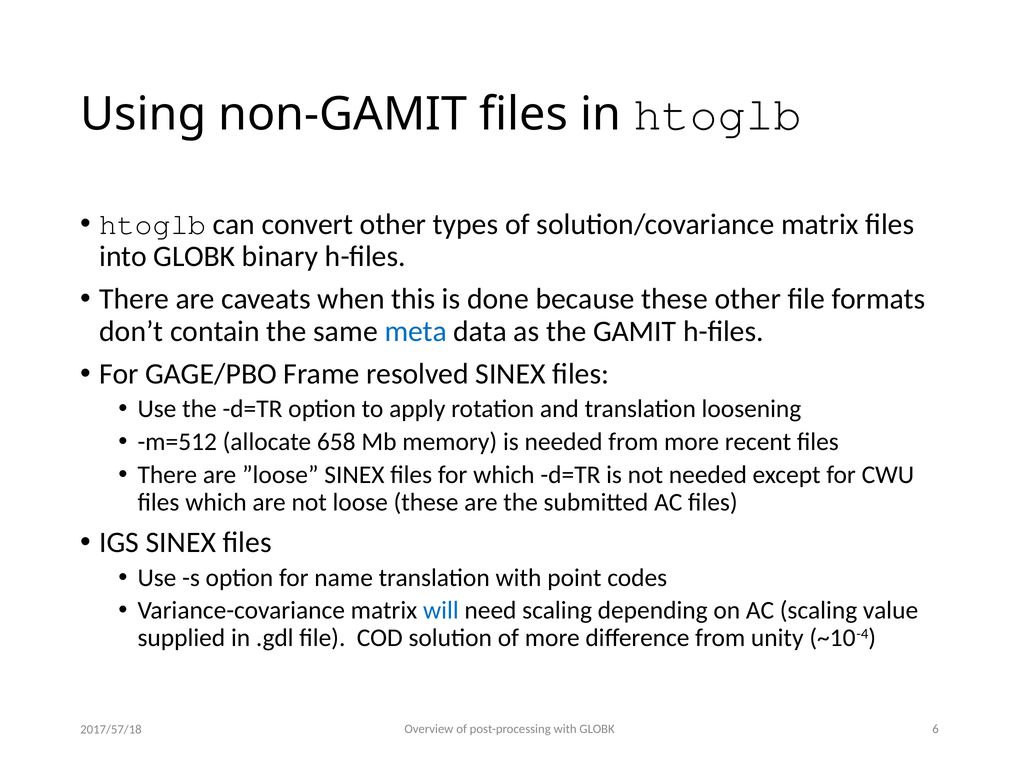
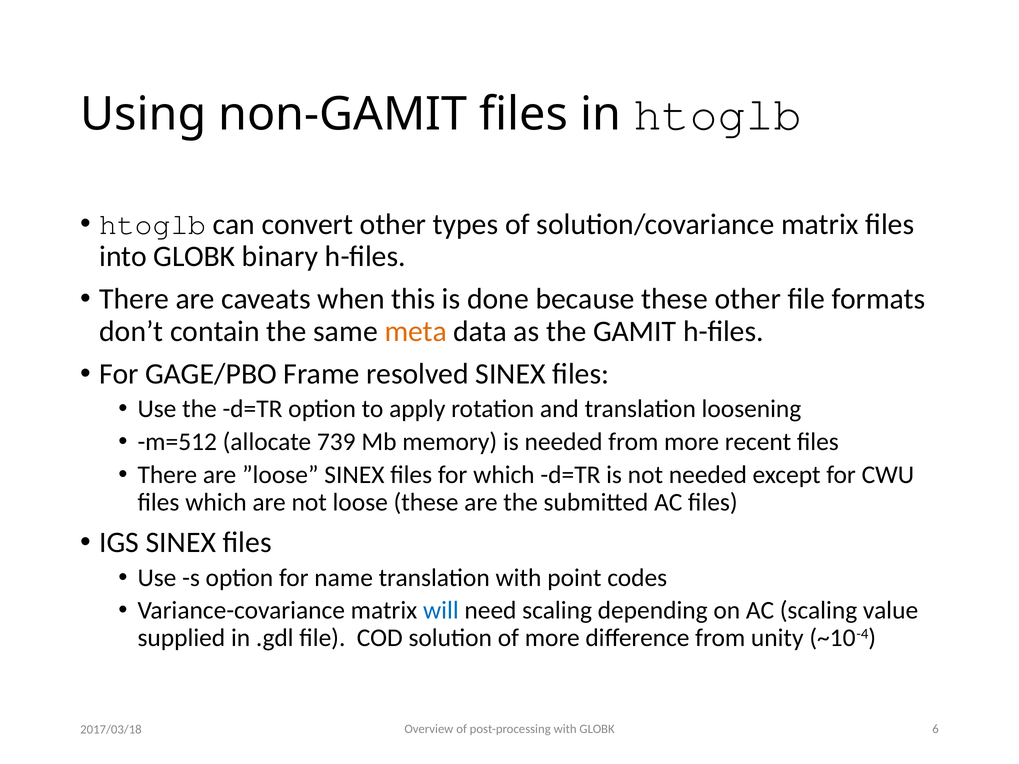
meta colour: blue -> orange
658: 658 -> 739
2017/57/18: 2017/57/18 -> 2017/03/18
